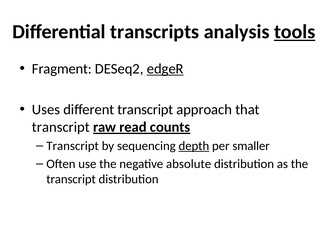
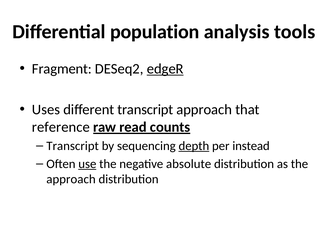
transcripts: transcripts -> population
tools underline: present -> none
transcript at (61, 127): transcript -> reference
smaller: smaller -> instead
use underline: none -> present
transcript at (71, 179): transcript -> approach
